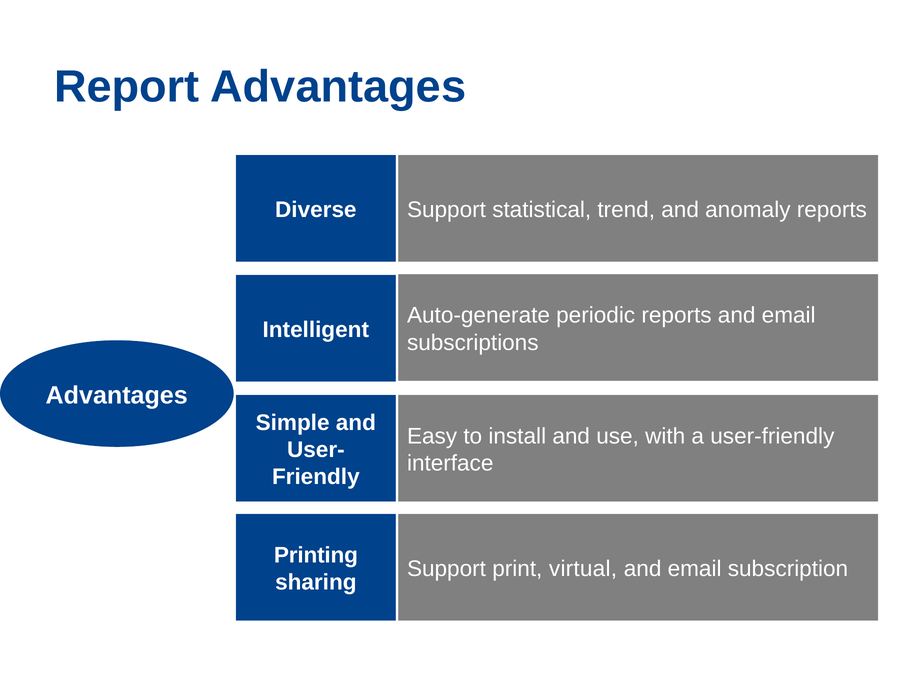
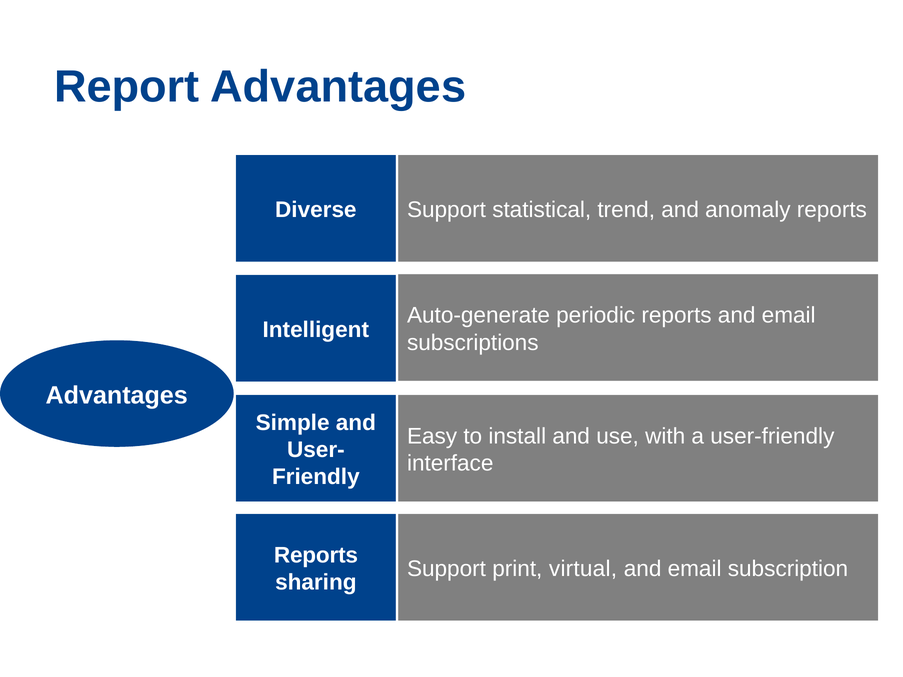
Printing at (316, 556): Printing -> Reports
